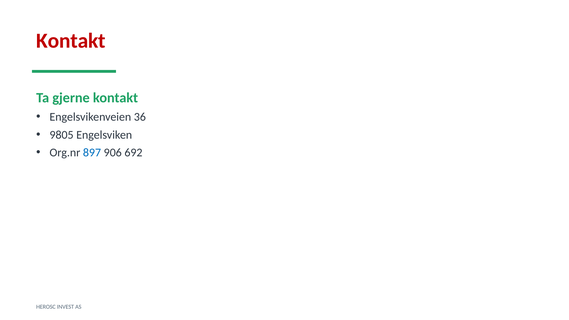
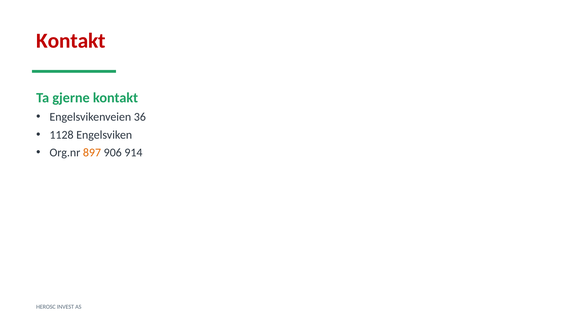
9805: 9805 -> 1128
897 colour: blue -> orange
692: 692 -> 914
